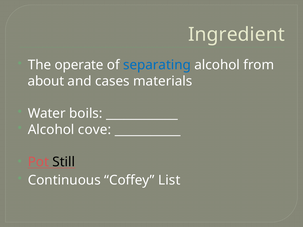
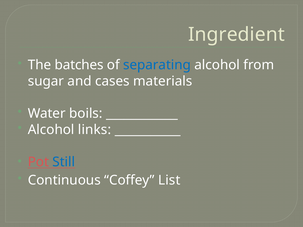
operate: operate -> batches
about: about -> sugar
cove: cove -> links
Still colour: black -> blue
